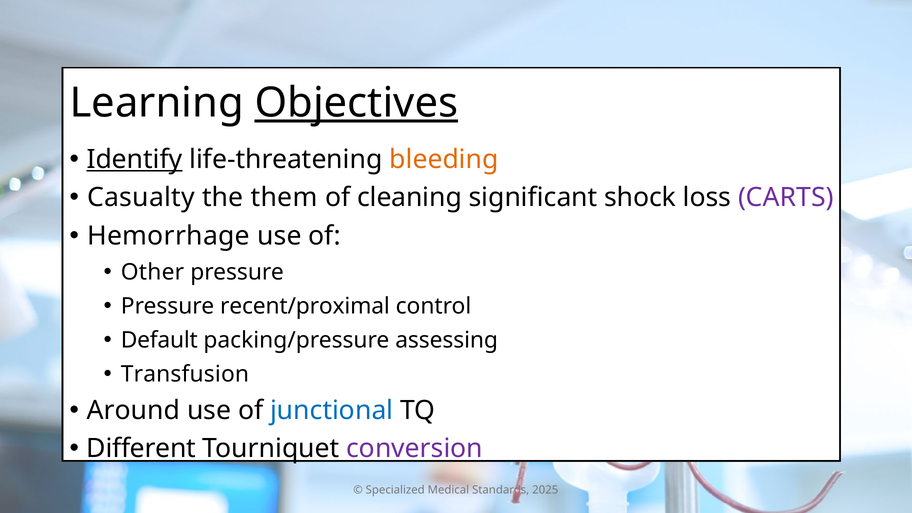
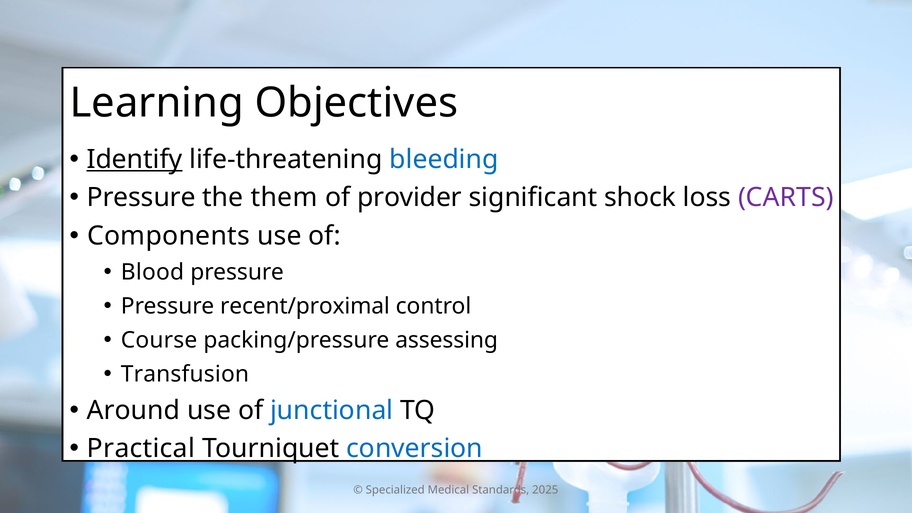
Objectives underline: present -> none
bleeding colour: orange -> blue
Casualty at (141, 198): Casualty -> Pressure
cleaning: cleaning -> provider
Hemorrhage: Hemorrhage -> Components
Other: Other -> Blood
Default: Default -> Course
Different: Different -> Practical
conversion colour: purple -> blue
